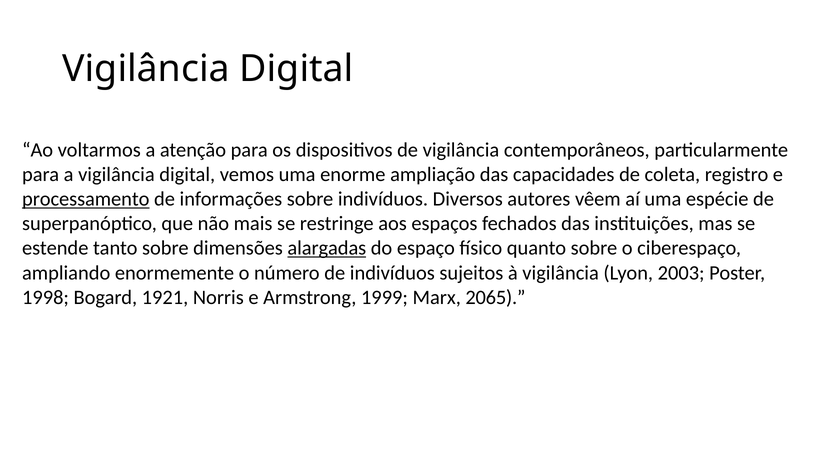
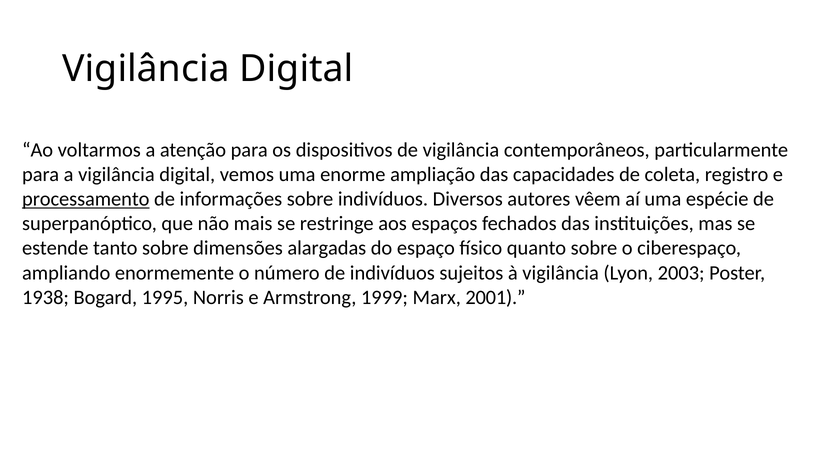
alargadas underline: present -> none
1998: 1998 -> 1938
1921: 1921 -> 1995
2065: 2065 -> 2001
